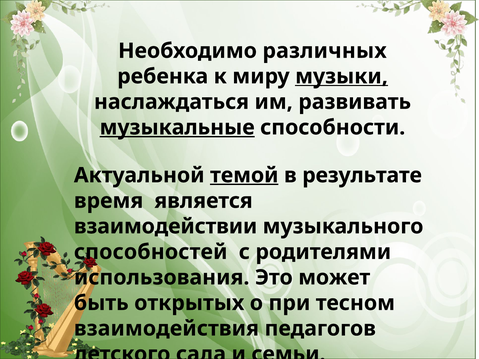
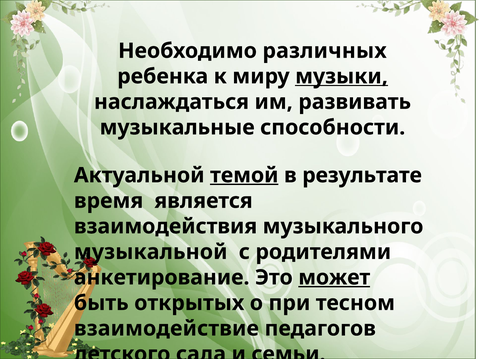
музыкальные underline: present -> none
взаимодействии: взаимодействии -> взаимодействия
способностей: способностей -> музыкальной
использования: использования -> анкетирование
может underline: none -> present
взаимодействия: взаимодействия -> взаимодействие
